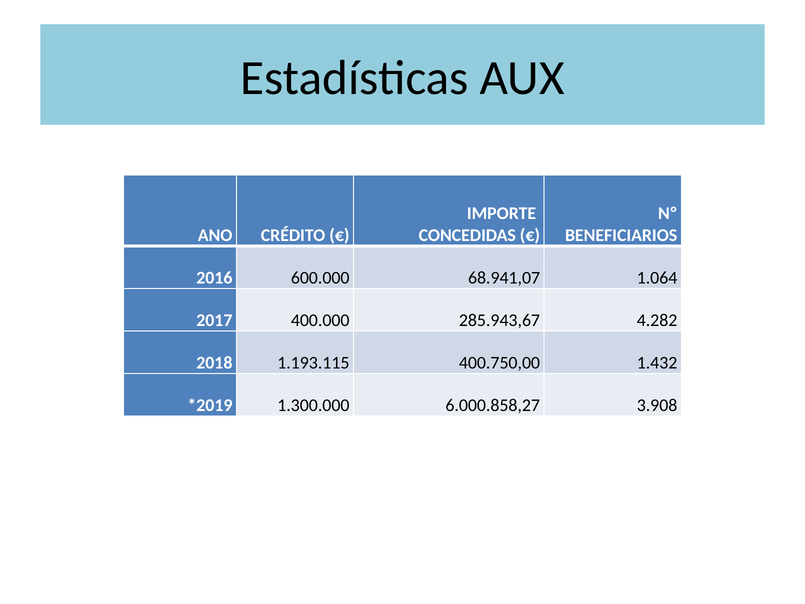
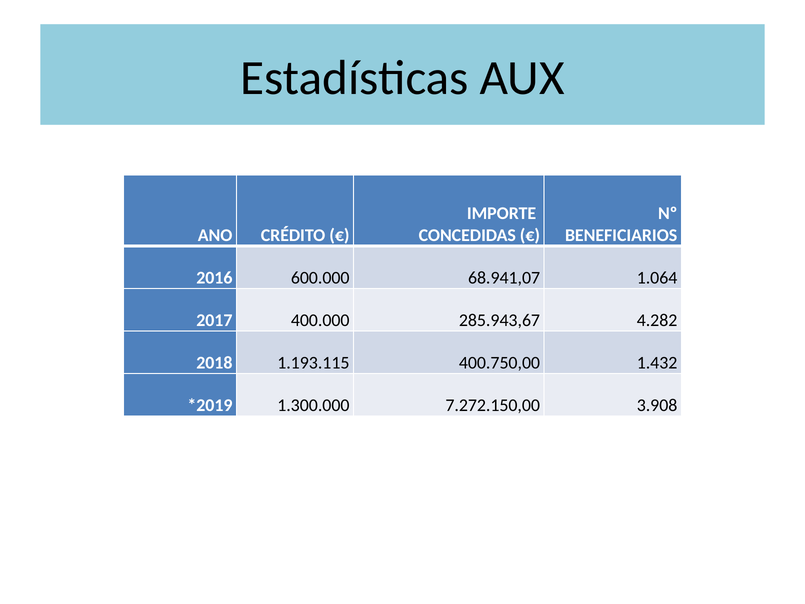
6.000.858,27: 6.000.858,27 -> 7.272.150,00
